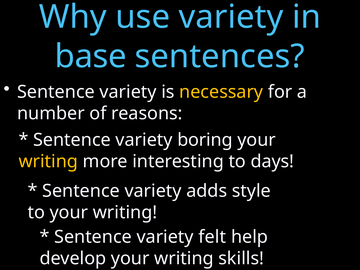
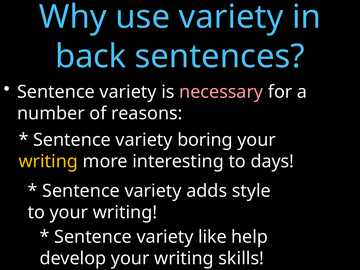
base: base -> back
necessary colour: yellow -> pink
felt: felt -> like
